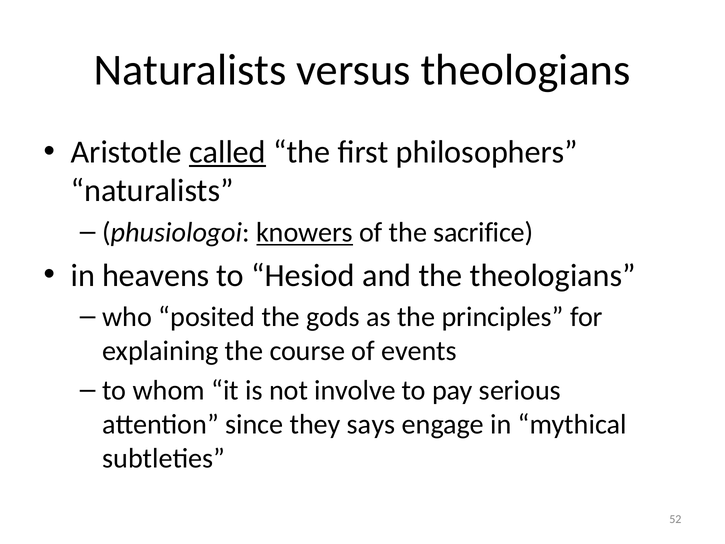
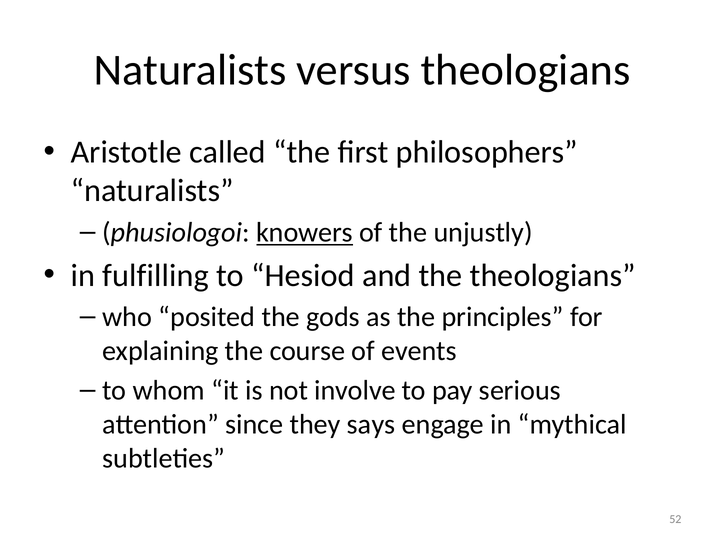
called underline: present -> none
sacrifice: sacrifice -> unjustly
heavens: heavens -> fulfilling
